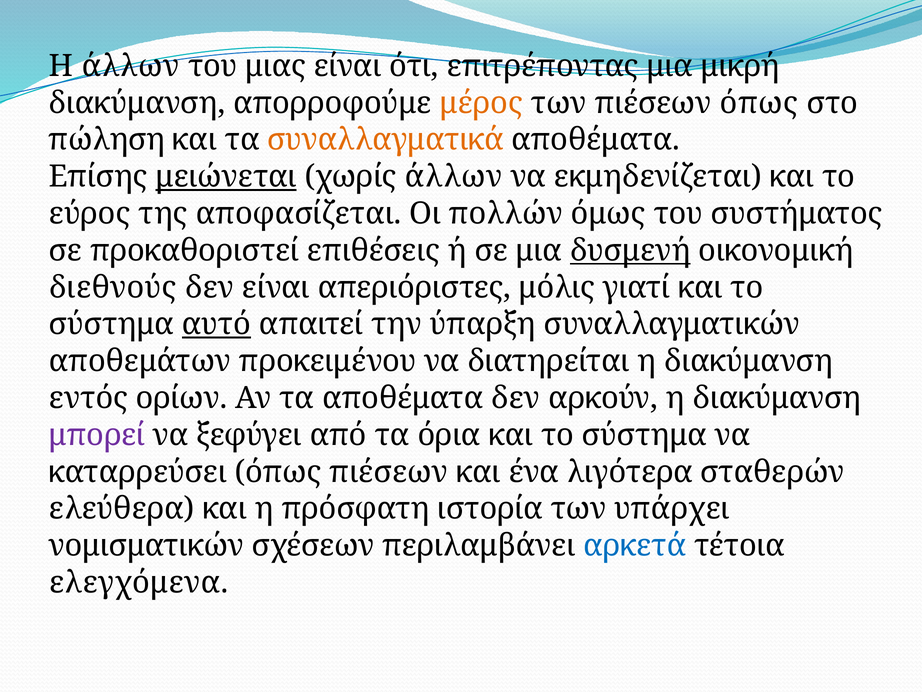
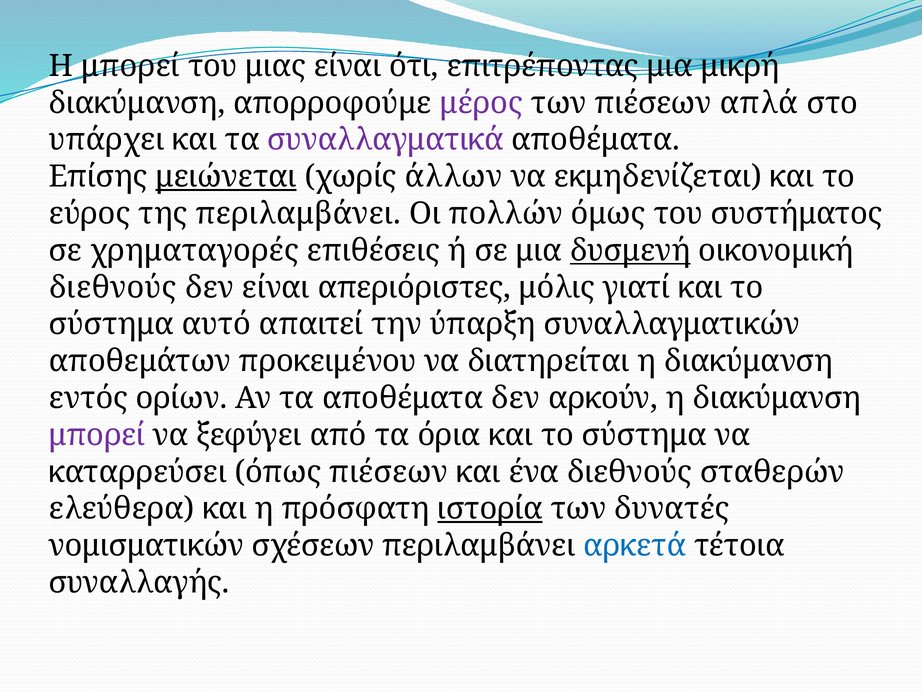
Η άλλων: άλλων -> μπορεί
μέρος colour: orange -> purple
πιέσεων όπως: όπως -> απλά
πώληση: πώληση -> υπάρχει
συναλλαγματικά colour: orange -> purple
της αποφασίζεται: αποφασίζεται -> περιλαμβάνει
προκαθοριστεί: προκαθοριστεί -> χρηματαγορές
αυτό underline: present -> none
ένα λιγότερα: λιγότερα -> διεθνούς
ιστορία underline: none -> present
υπάρχει: υπάρχει -> δυνατές
ελεγχόμενα: ελεγχόμενα -> συναλλαγής
